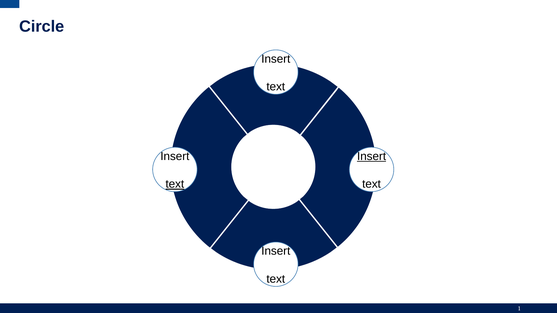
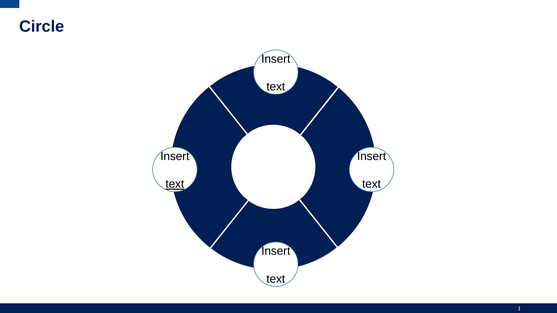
Insert at (372, 156) underline: present -> none
